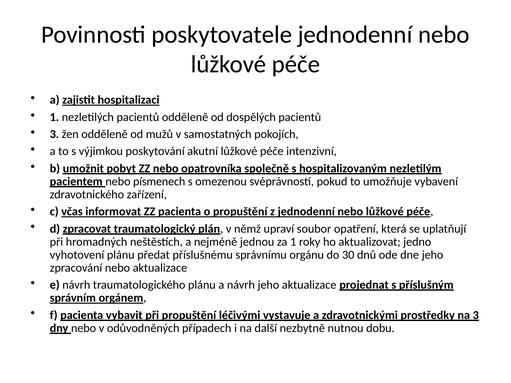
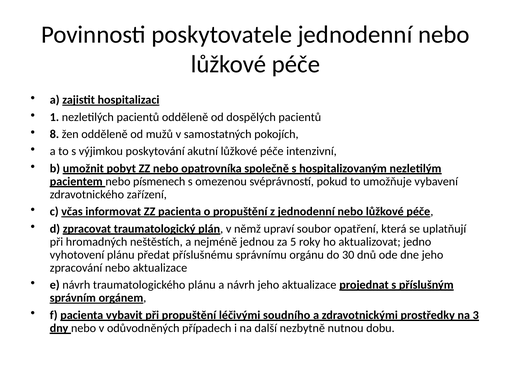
3 at (54, 134): 3 -> 8
za 1: 1 -> 5
vystavuje: vystavuje -> soudního
